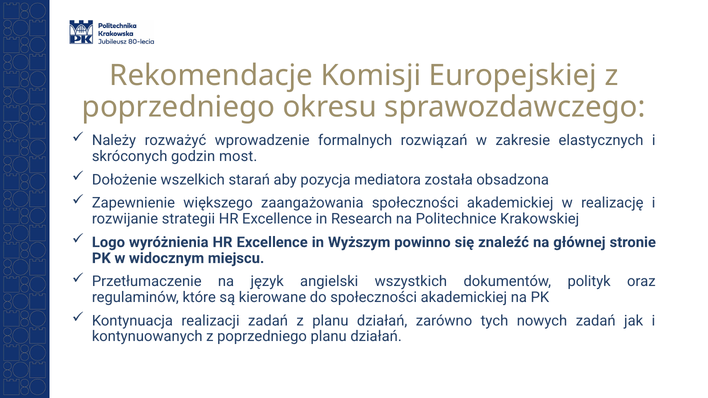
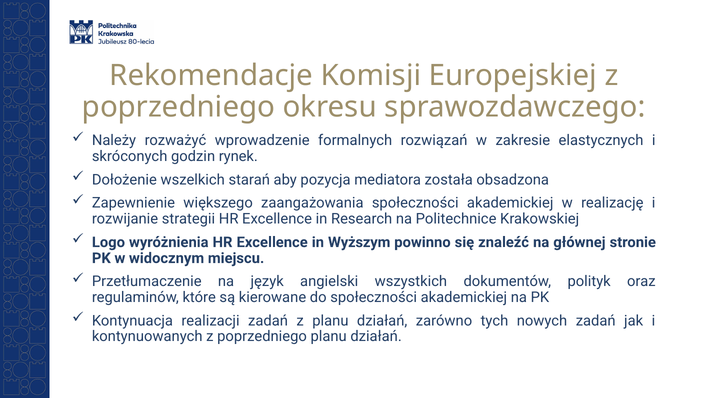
most: most -> rynek
